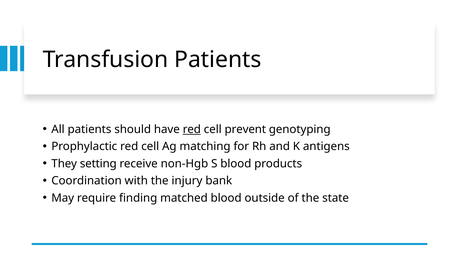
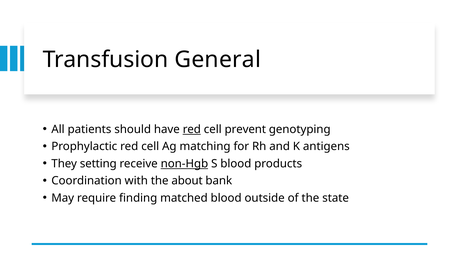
Transfusion Patients: Patients -> General
non-Hgb underline: none -> present
injury: injury -> about
